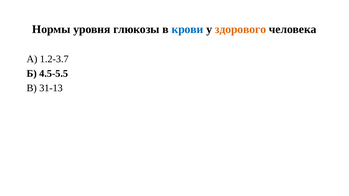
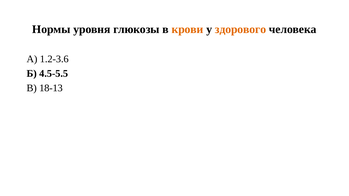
крови colour: blue -> orange
1.2-3.7: 1.2-3.7 -> 1.2-3.6
31-13: 31-13 -> 18-13
